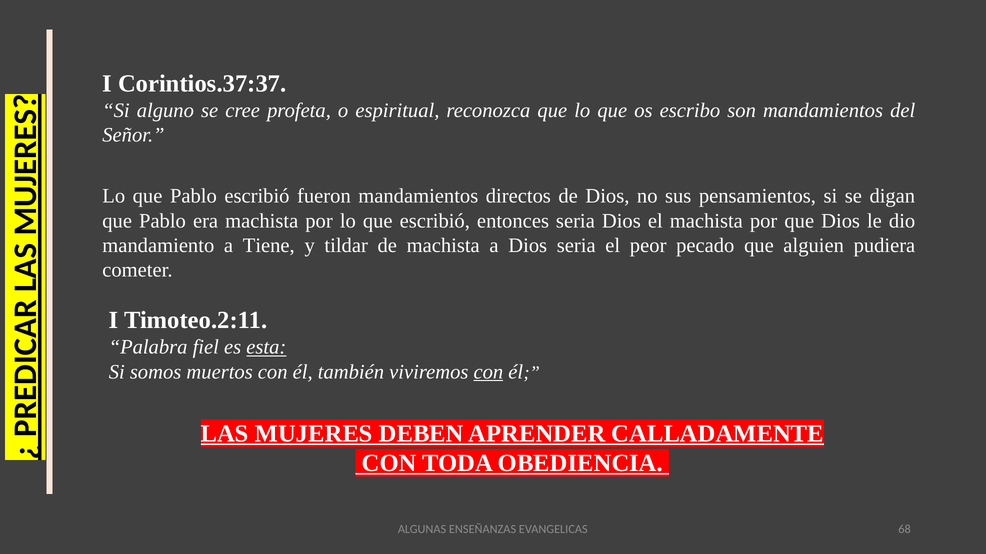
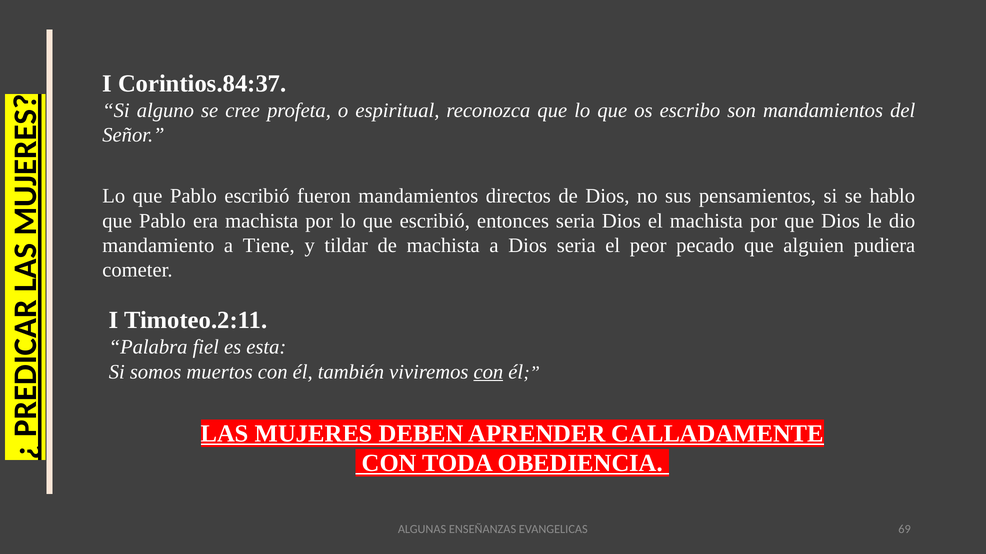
Corintios.37:37: Corintios.37:37 -> Corintios.84:37
digan: digan -> hablo
esta underline: present -> none
68: 68 -> 69
